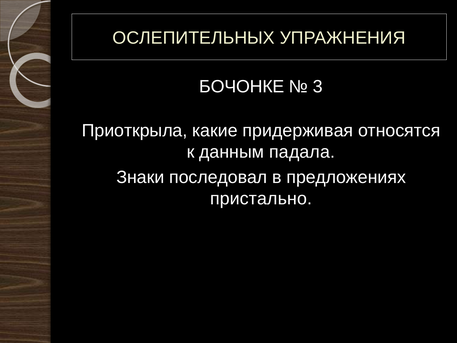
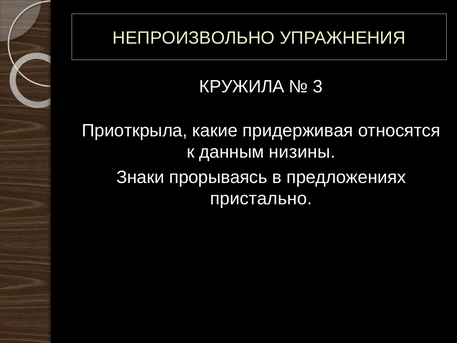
ОСЛЕПИТЕЛЬНЫХ: ОСЛЕПИТЕЛЬНЫХ -> НЕПРОИЗВОЛЬНО
БОЧОНКЕ: БОЧОНКЕ -> КРУЖИЛА
падала: падала -> низины
последовал: последовал -> прорываясь
